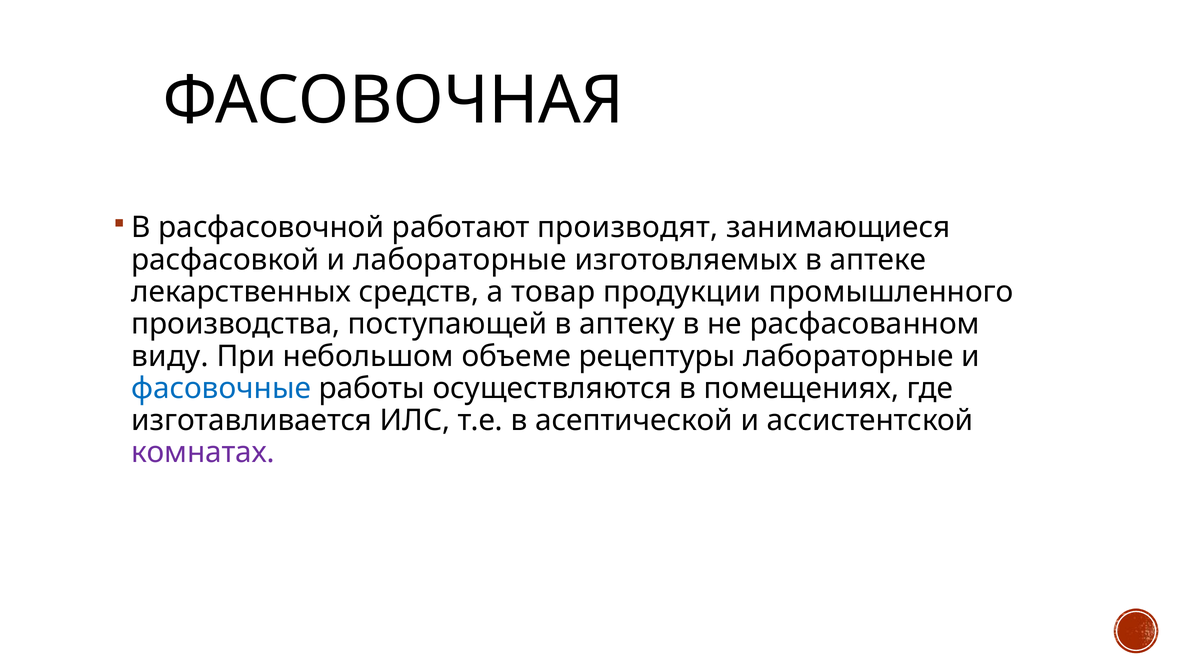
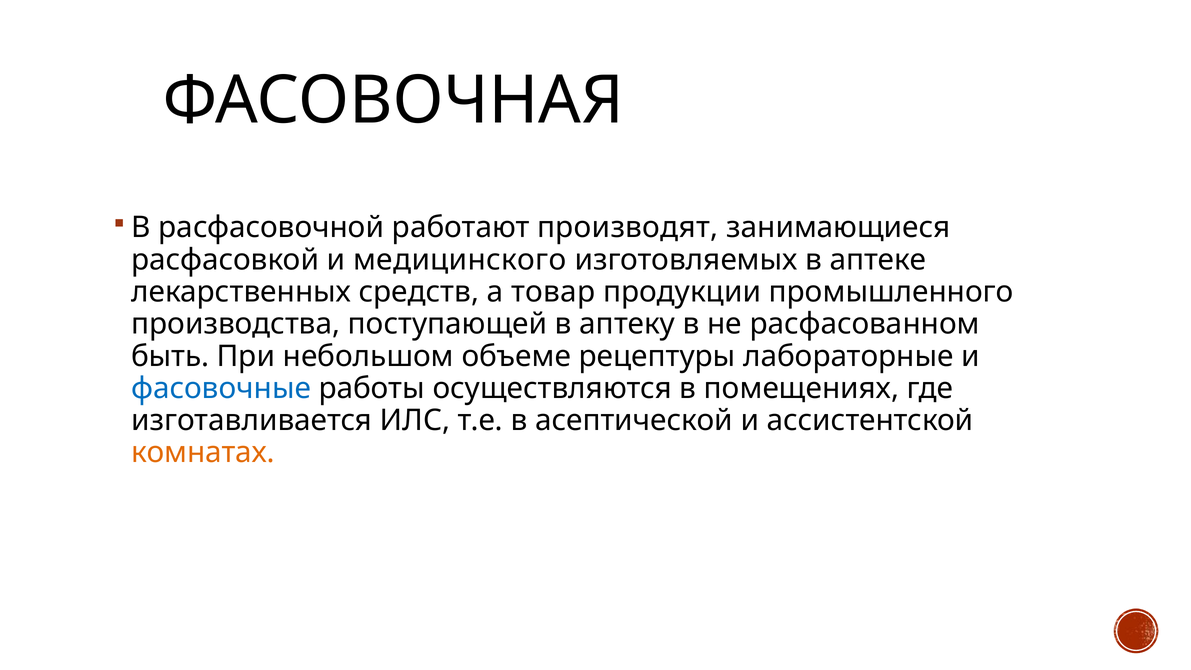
и лабораторные: лабораторные -> медицинского
виду: виду -> быть
комнатах colour: purple -> orange
